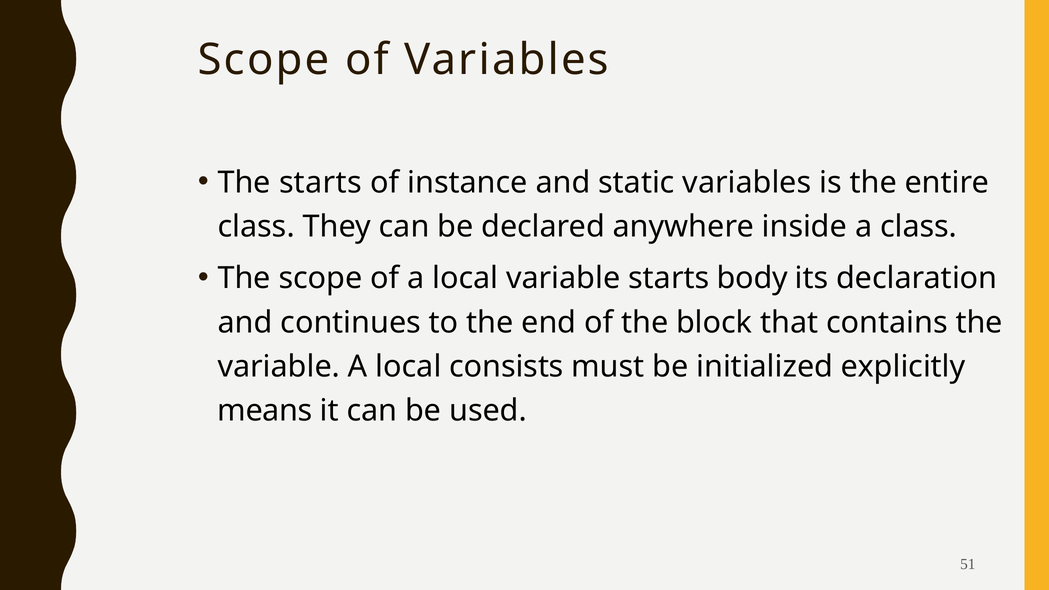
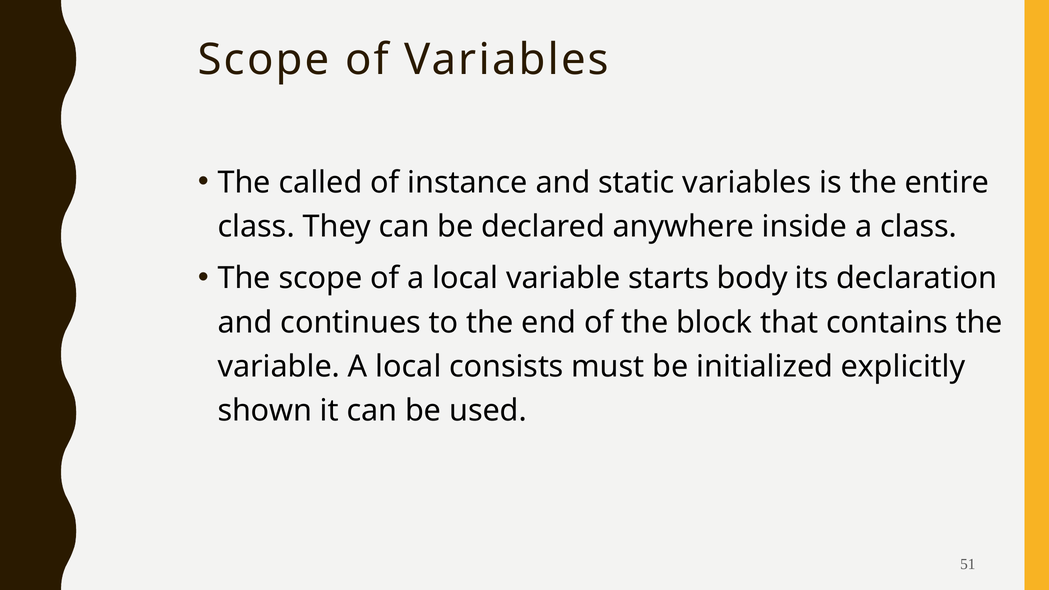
The starts: starts -> called
means: means -> shown
